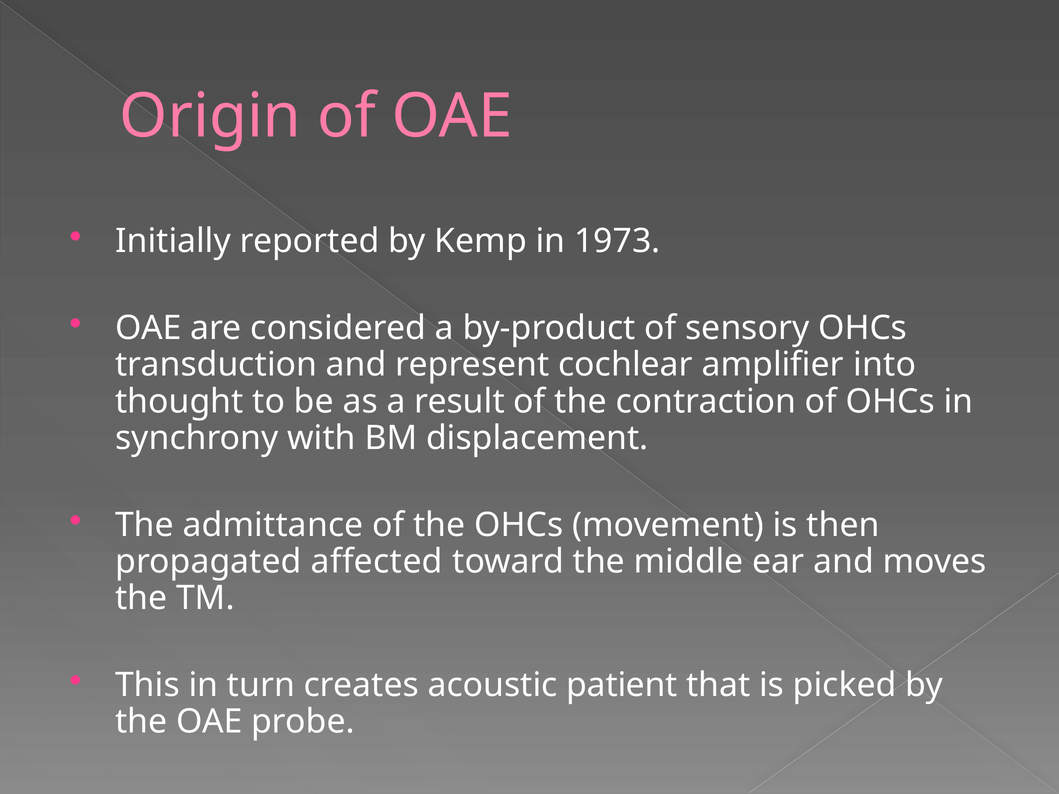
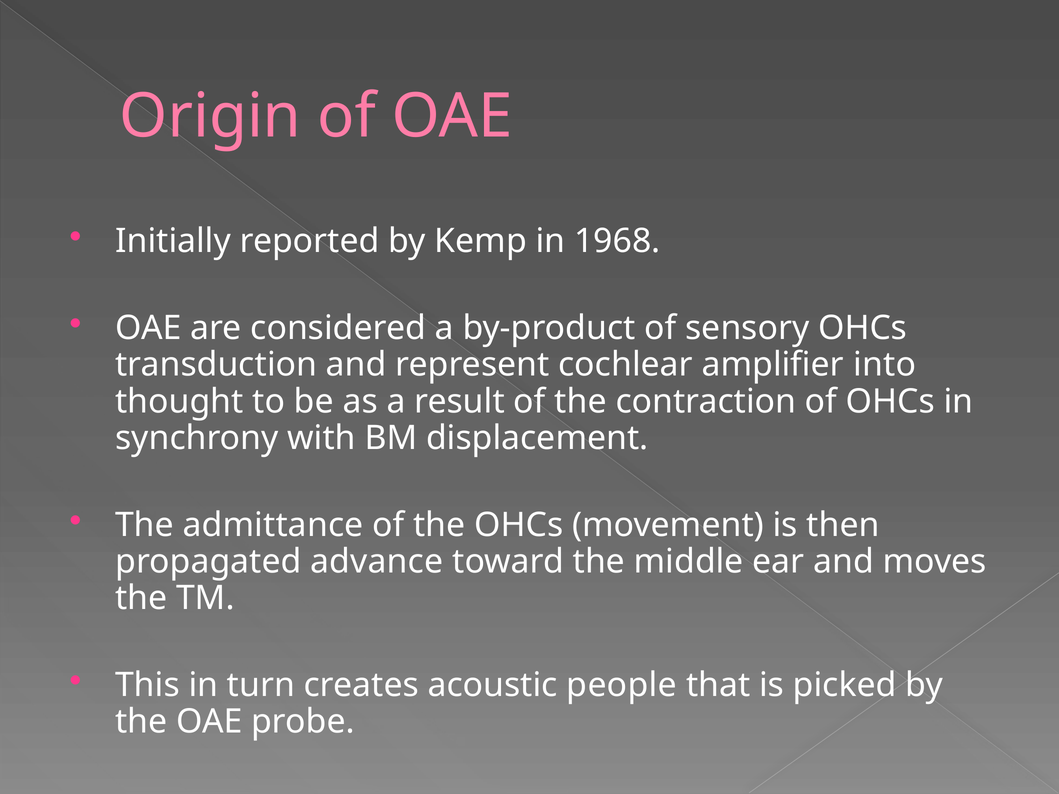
1973: 1973 -> 1968
affected: affected -> advance
patient: patient -> people
